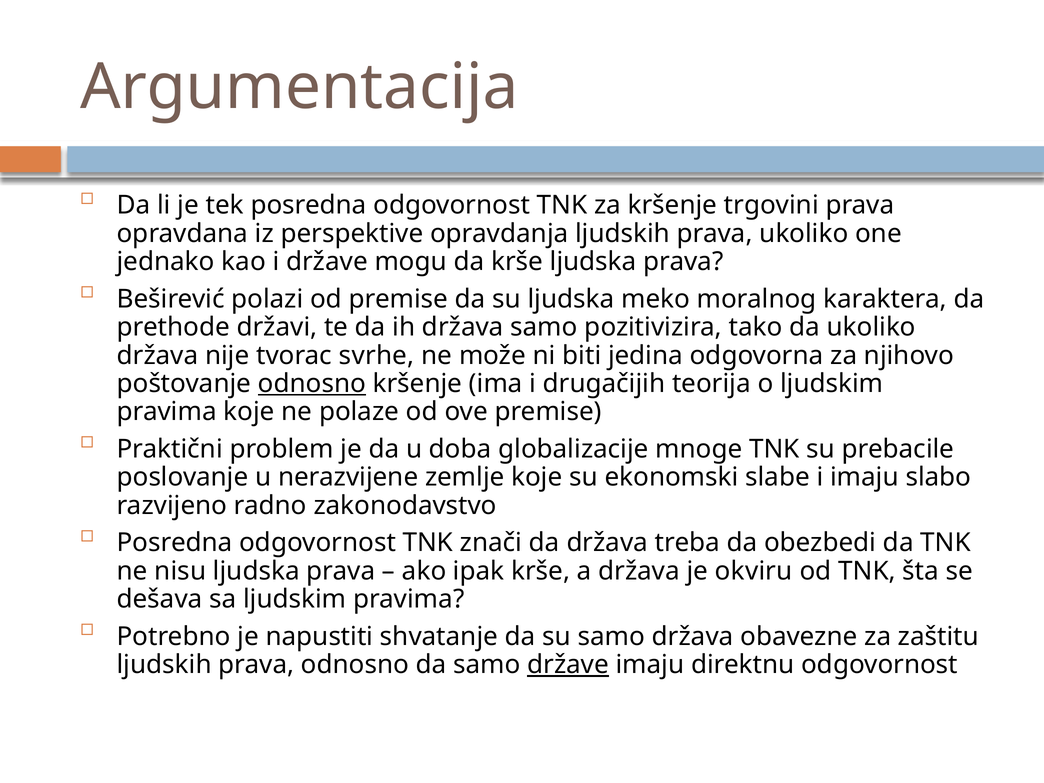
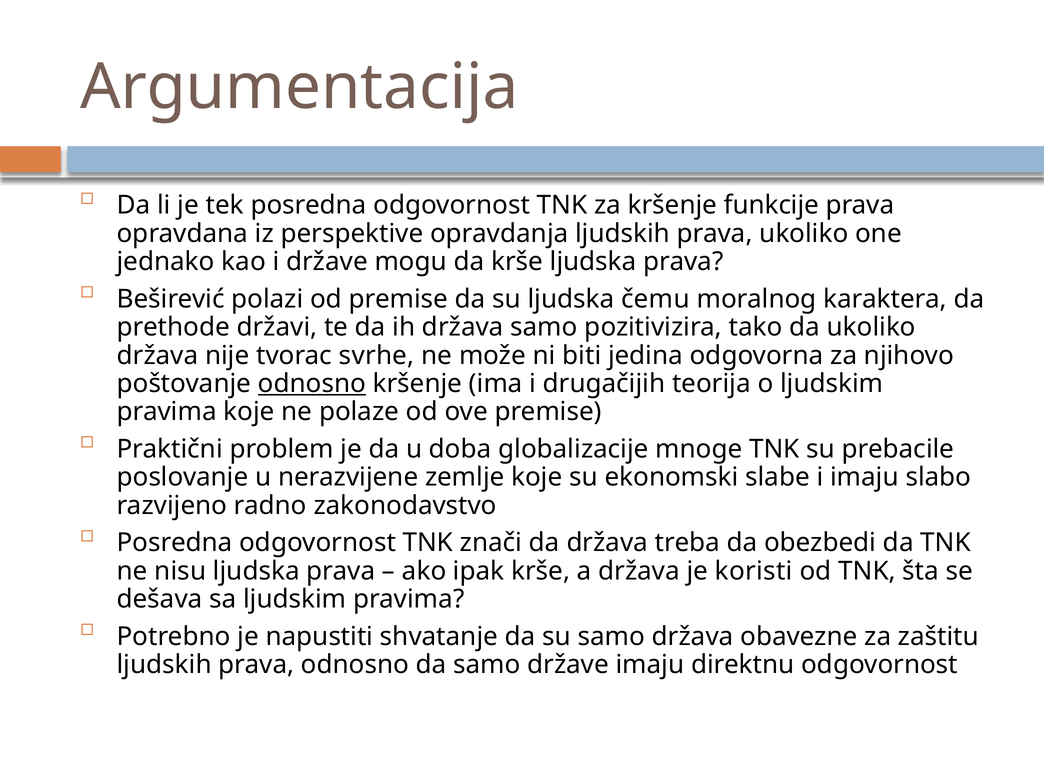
trgovini: trgovini -> funkcije
meko: meko -> čemu
okviru: okviru -> koristi
države at (568, 665) underline: present -> none
